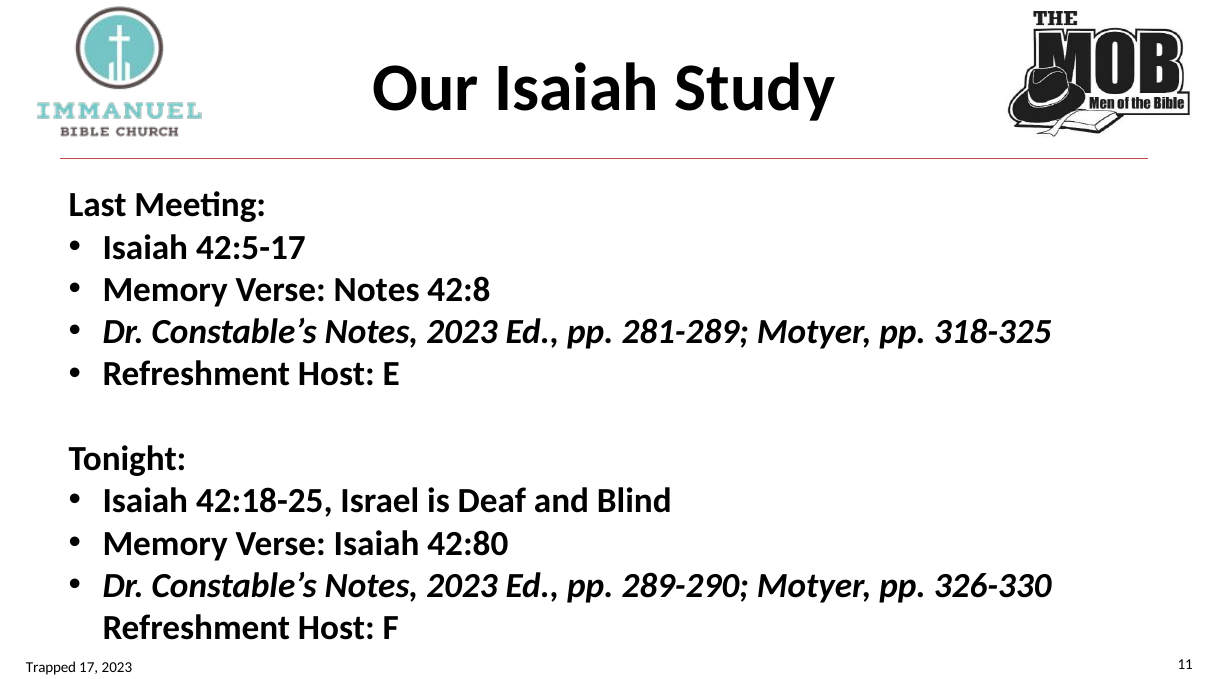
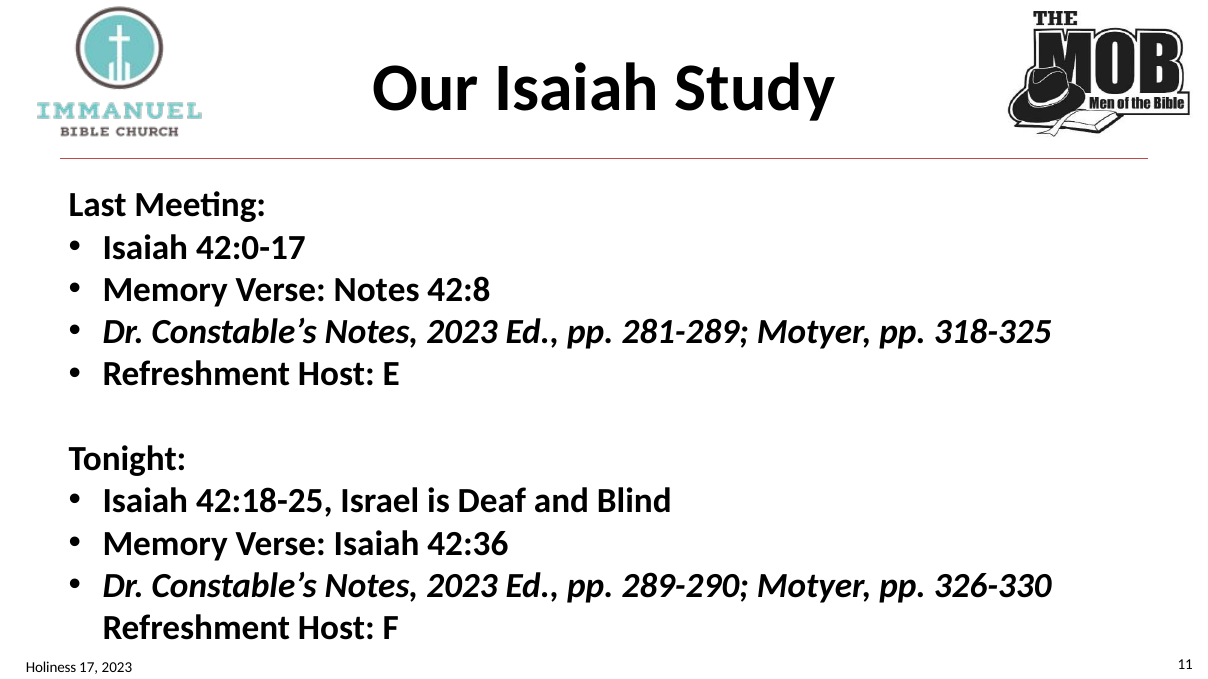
42:5-17: 42:5-17 -> 42:0-17
42:80: 42:80 -> 42:36
Trapped: Trapped -> Holiness
